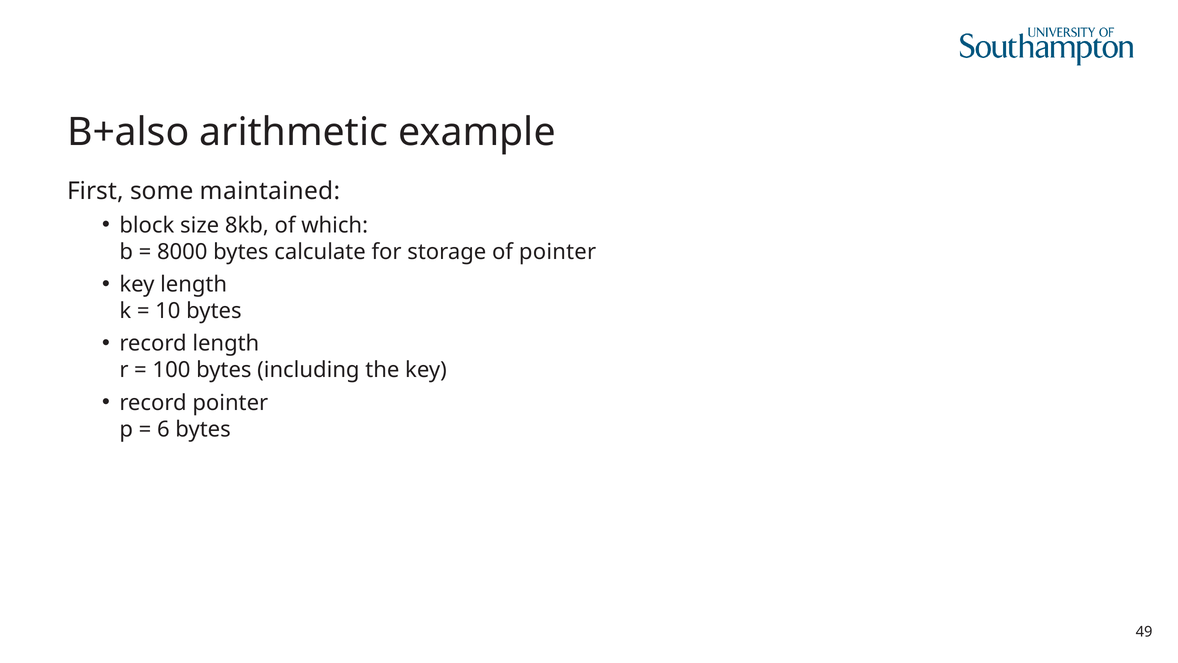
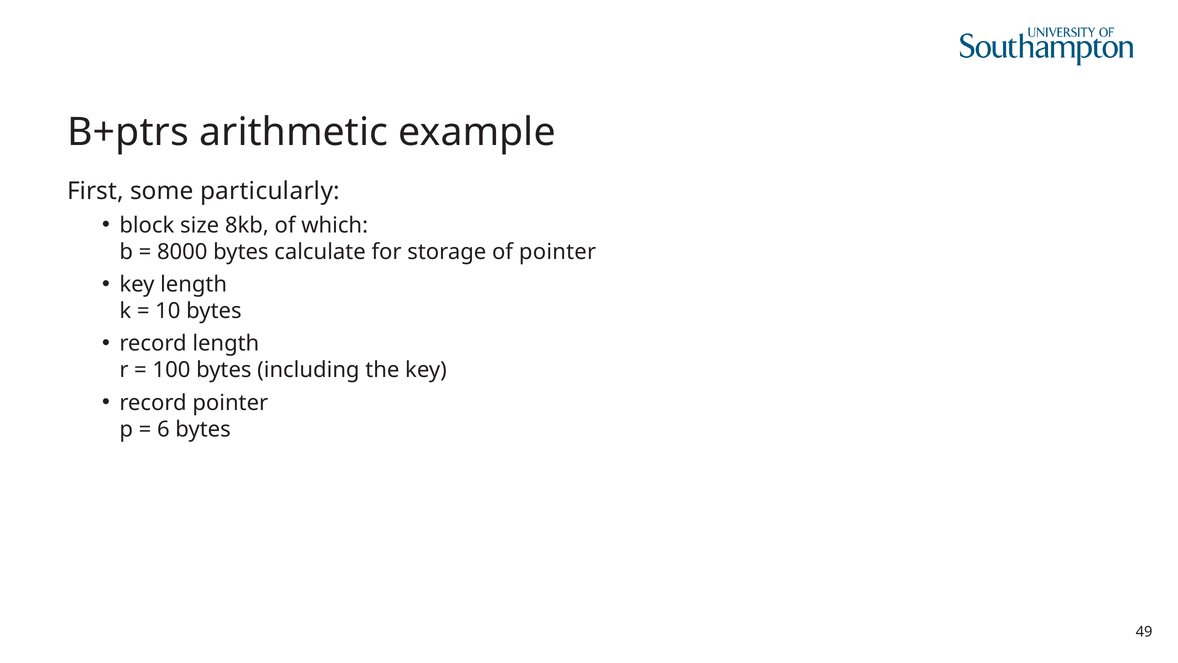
B+also: B+also -> B+ptrs
maintained: maintained -> particularly
